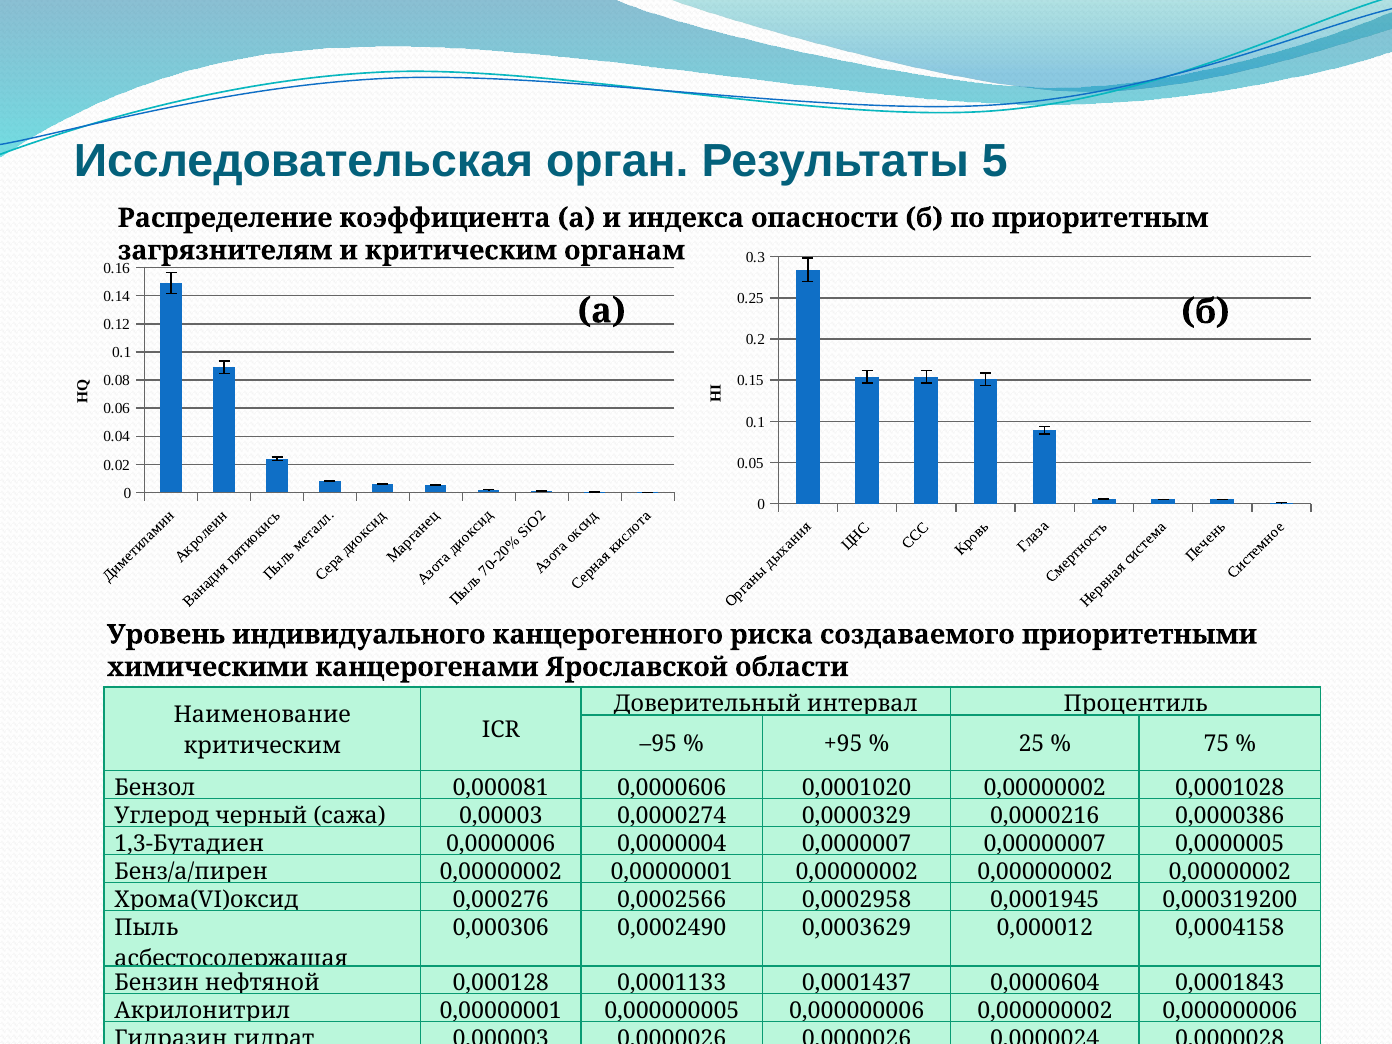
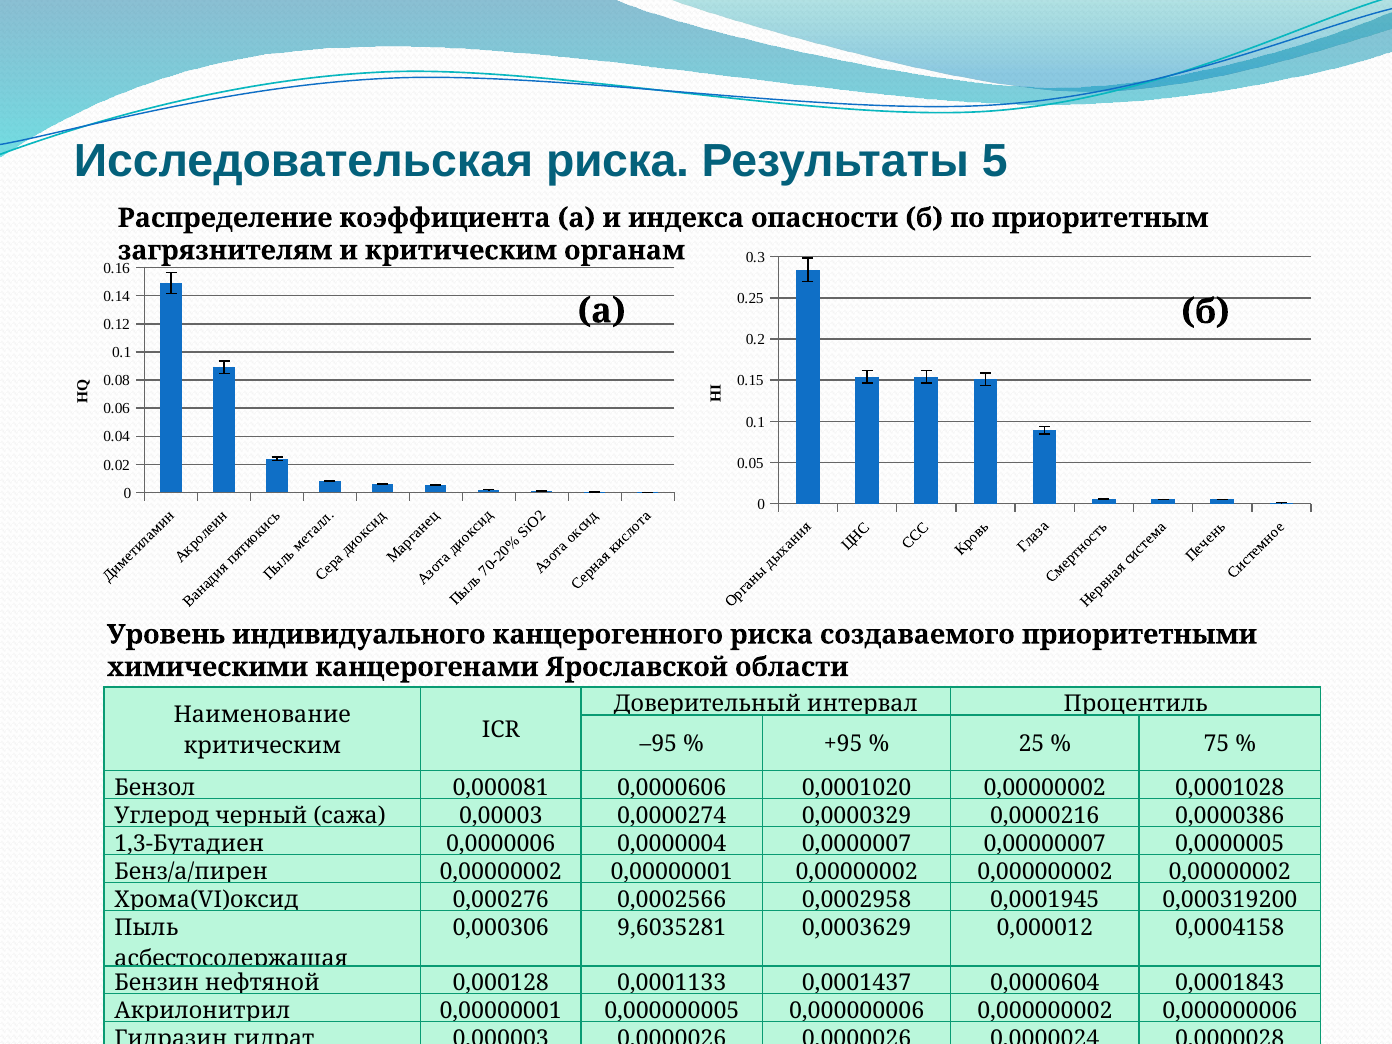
Исследовательская орган: орган -> риска
0,0002490: 0,0002490 -> 9,6035281
